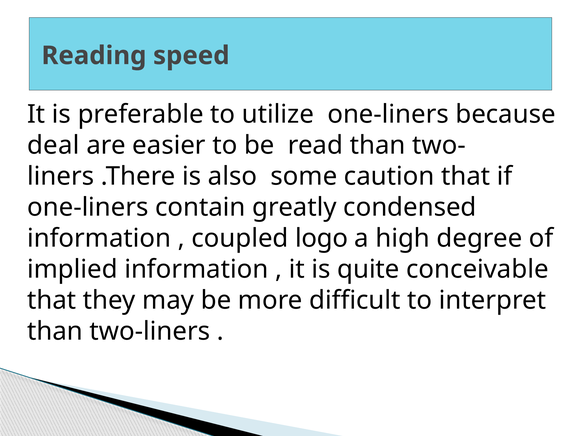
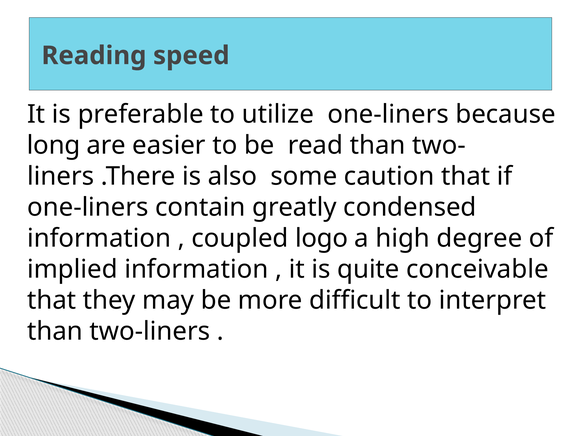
deal: deal -> long
